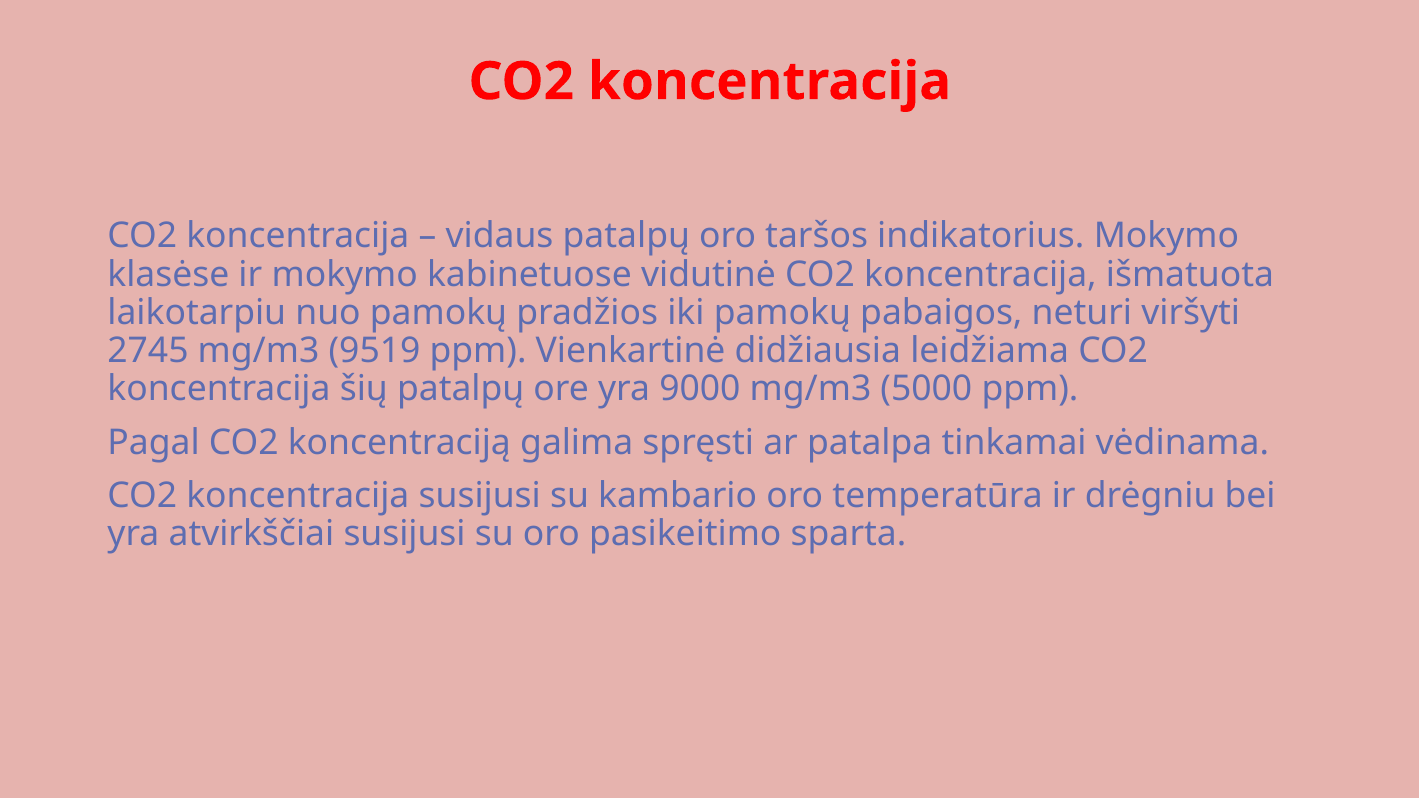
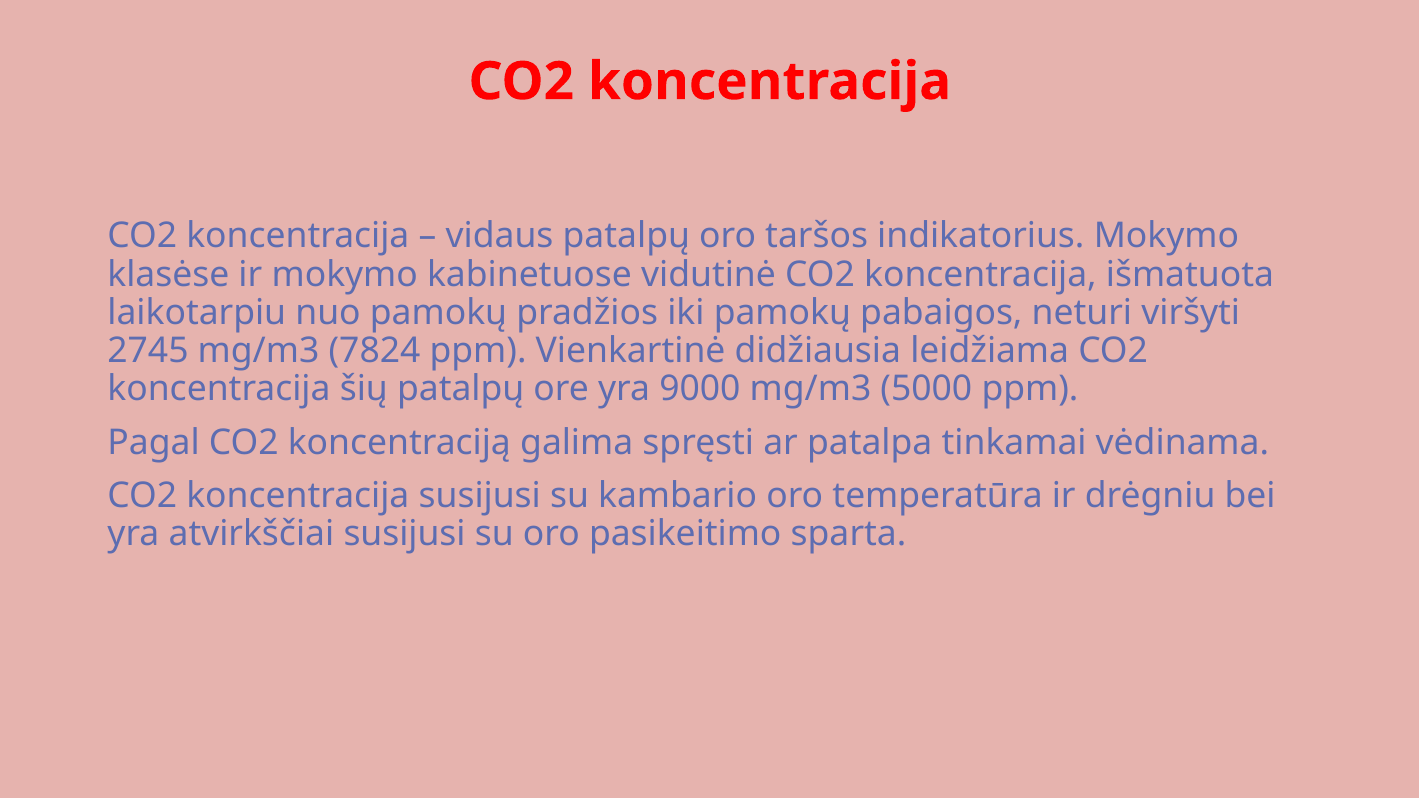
9519: 9519 -> 7824
